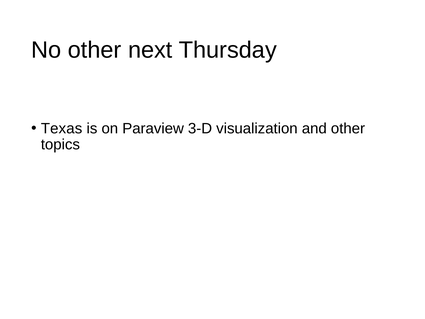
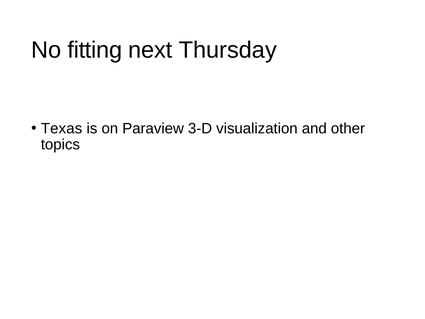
No other: other -> fitting
